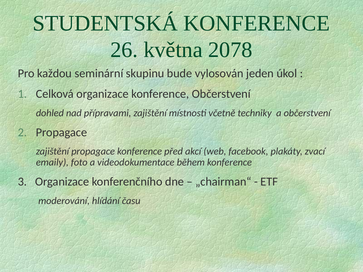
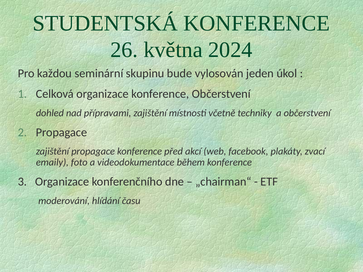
2078: 2078 -> 2024
